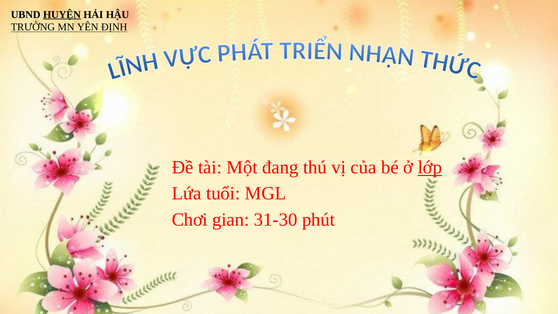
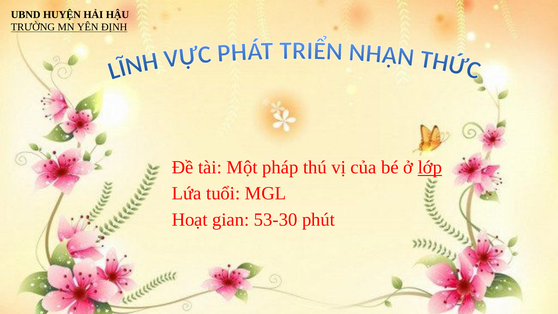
HUYỆN underline: present -> none
đang: đang -> pháp
Chơi: Chơi -> Hoạt
31-30: 31-30 -> 53-30
